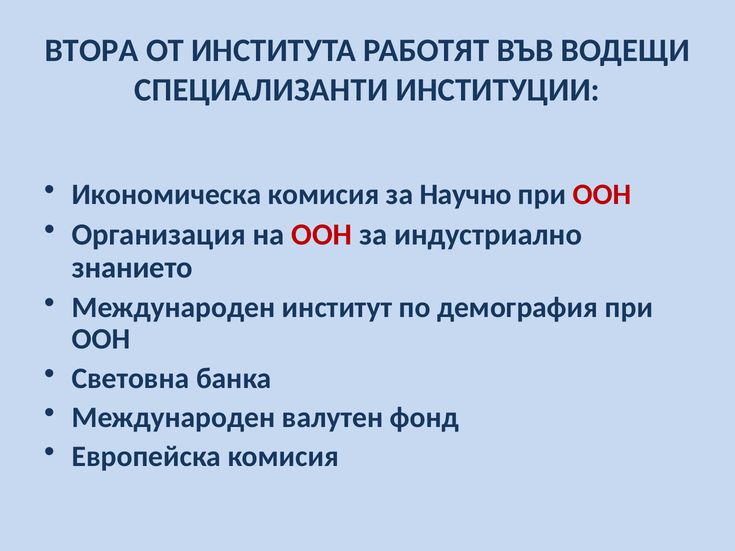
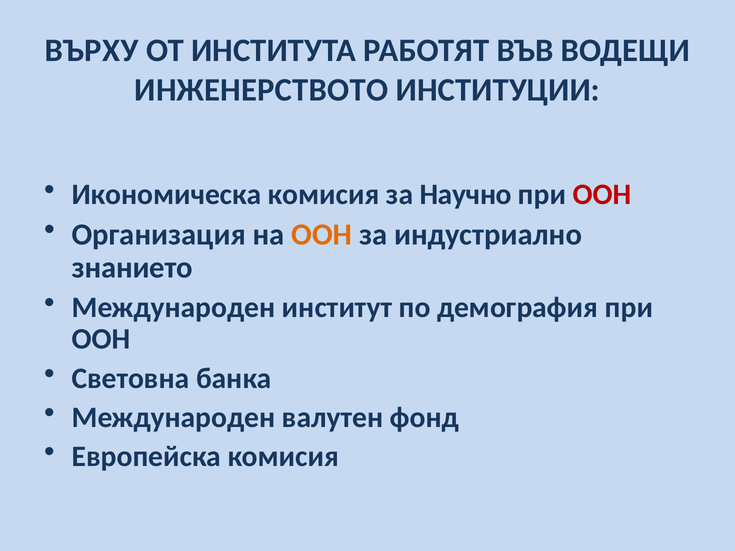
ВТОРА: ВТОРА -> ВЪРХУ
СПЕЦИАЛИЗАНТИ: СПЕЦИАЛИЗАНТИ -> ИНЖЕНЕРСТВОТО
ООН at (322, 235) colour: red -> orange
